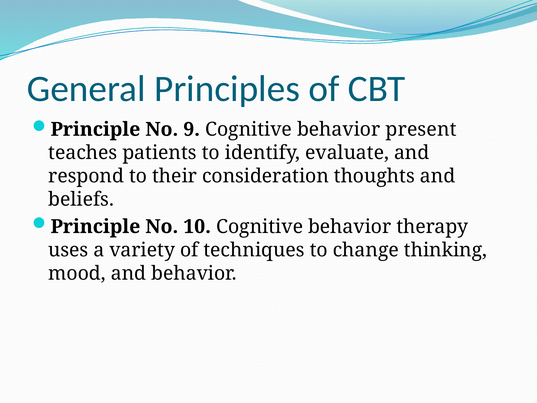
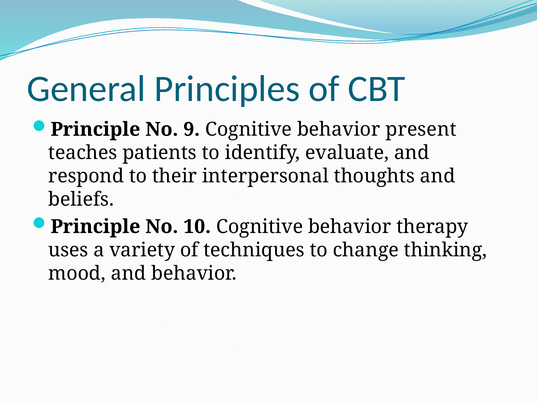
consideration: consideration -> interpersonal
